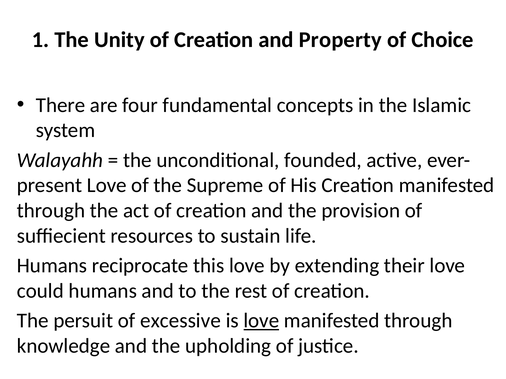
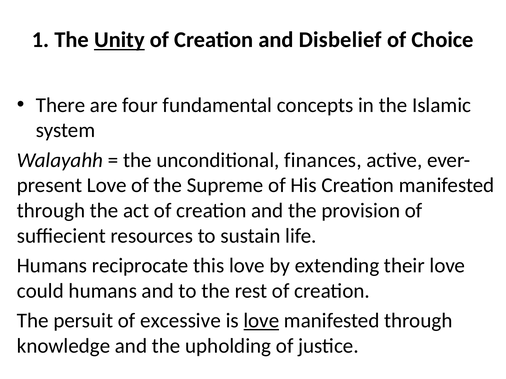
Unity underline: none -> present
Property: Property -> Disbelief
founded: founded -> finances
